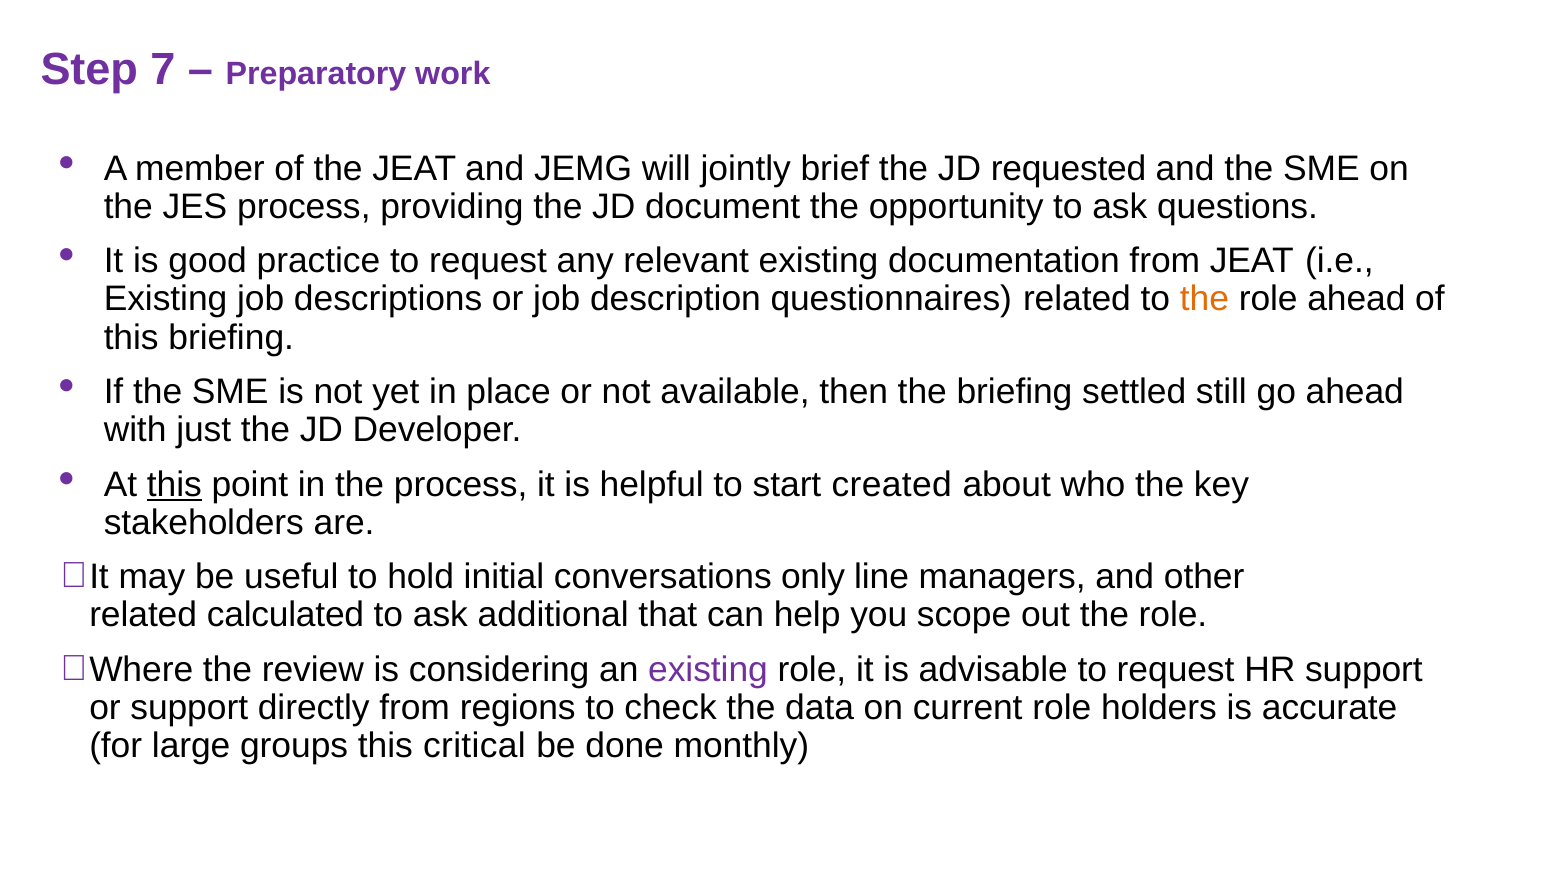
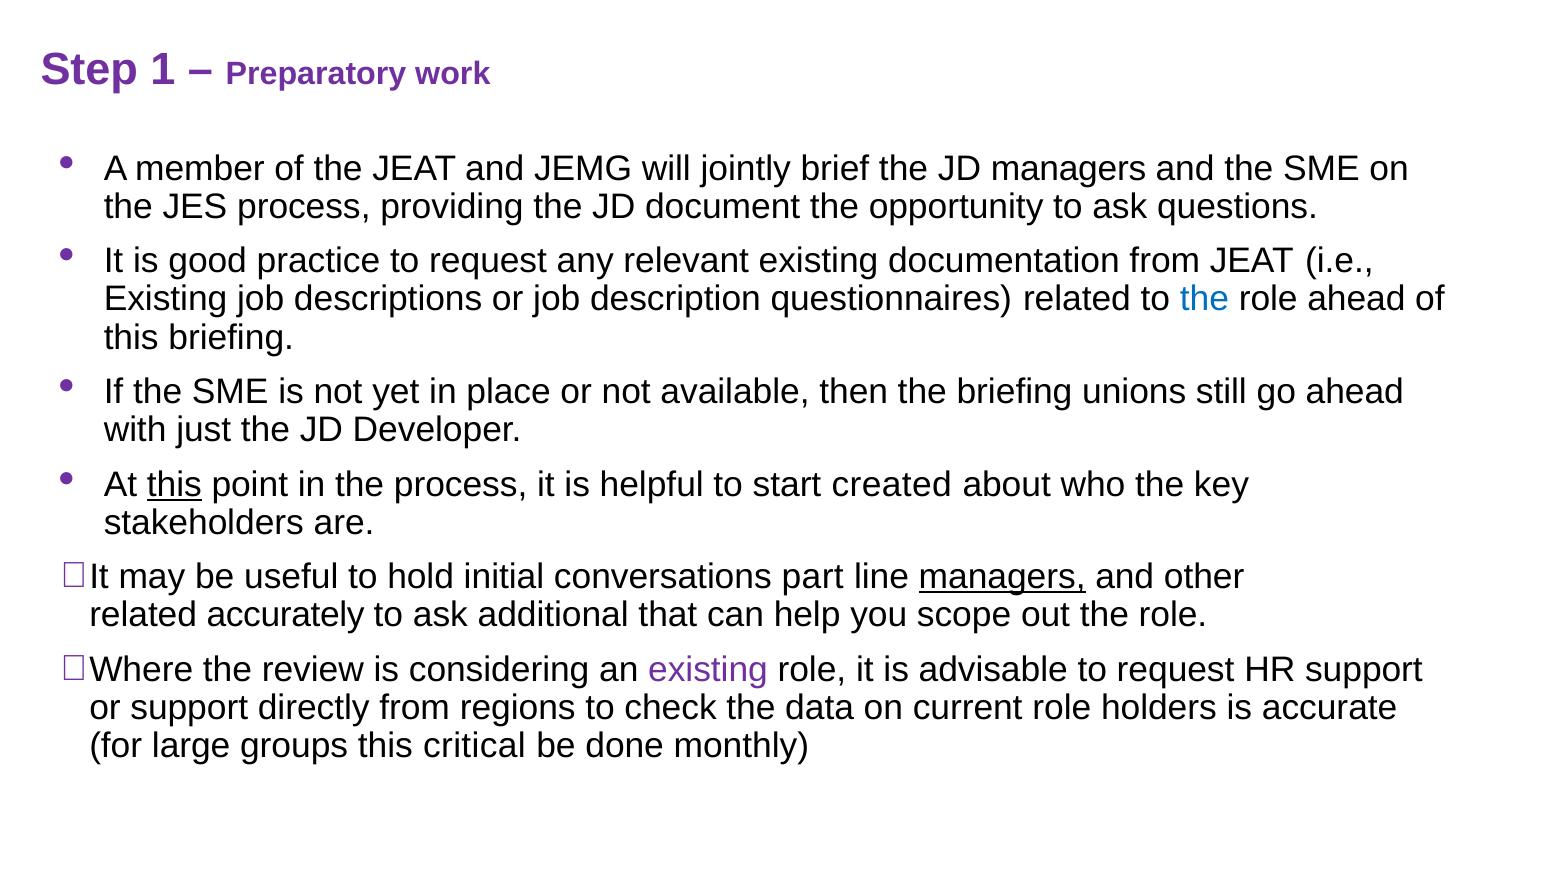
7: 7 -> 1
JD requested: requested -> managers
the at (1204, 299) colour: orange -> blue
settled: settled -> unions
only: only -> part
managers at (1002, 577) underline: none -> present
calculated: calculated -> accurately
